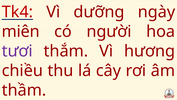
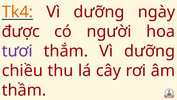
Tk4 colour: red -> orange
miên: miên -> được
thắm Vì hương: hương -> dưỡng
